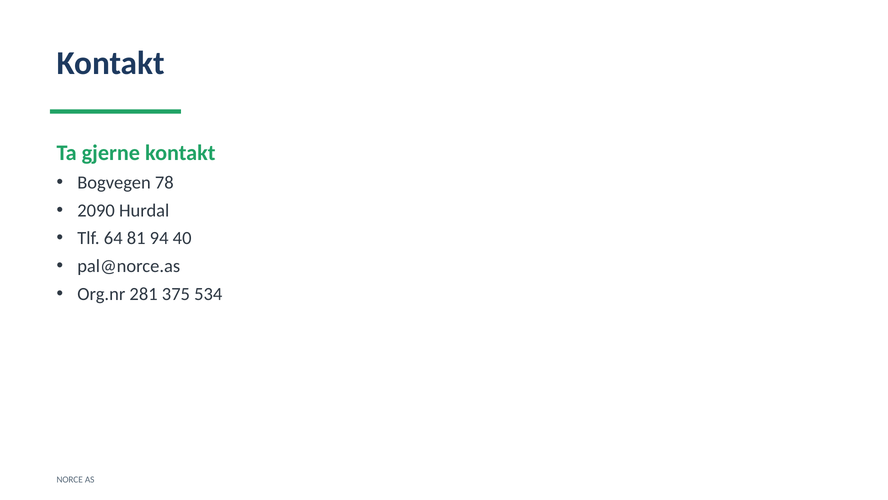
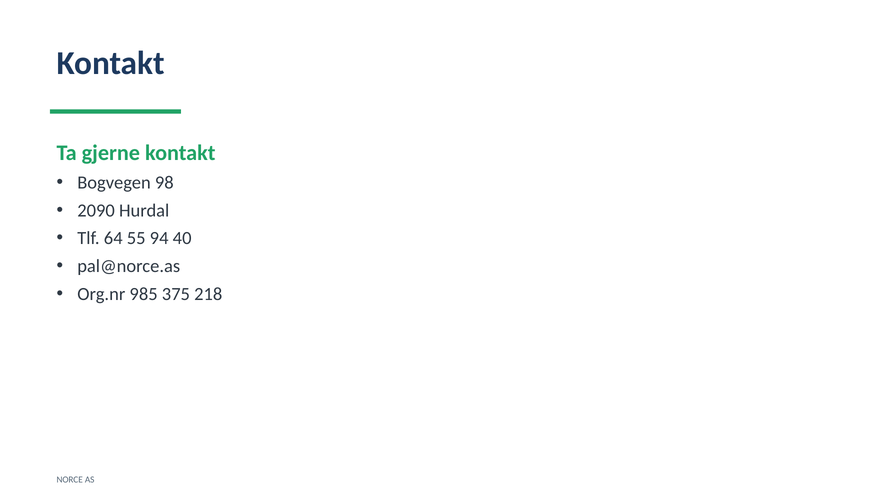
78: 78 -> 98
81: 81 -> 55
281: 281 -> 985
534: 534 -> 218
